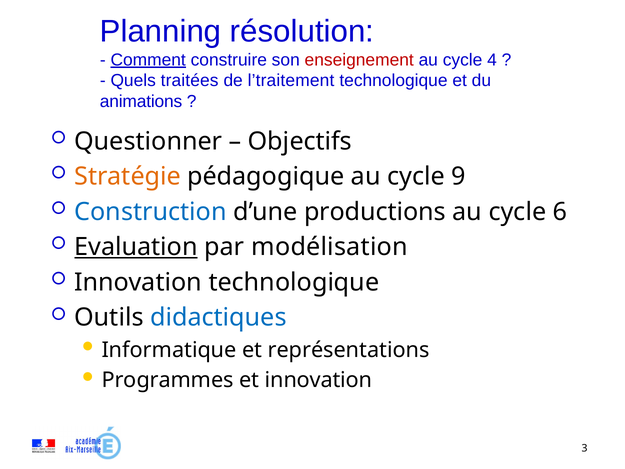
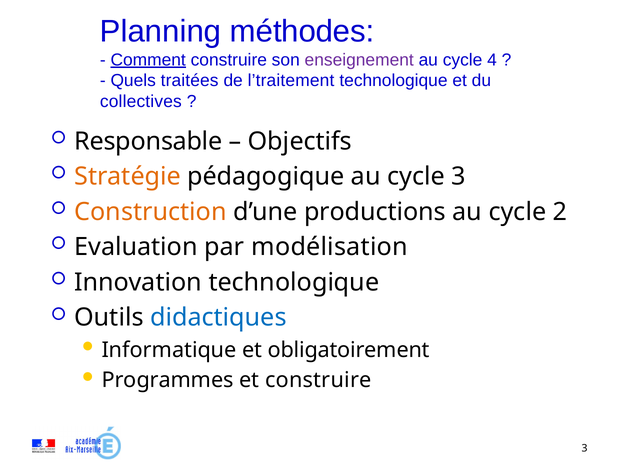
résolution: résolution -> méthodes
enseignement colour: red -> purple
animations: animations -> collectives
Questionner: Questionner -> Responsable
cycle 9: 9 -> 3
Construction colour: blue -> orange
6: 6 -> 2
Evaluation underline: present -> none
représentations: représentations -> obligatoirement
et innovation: innovation -> construire
